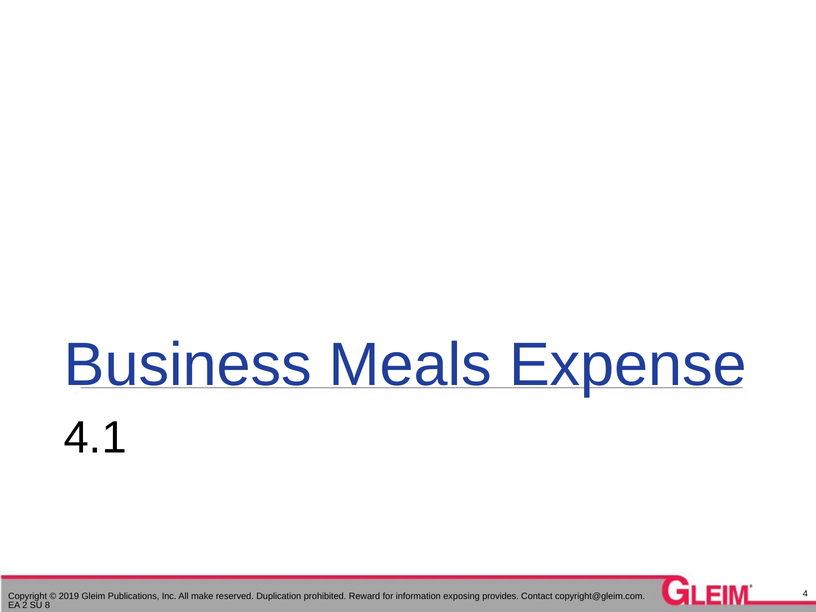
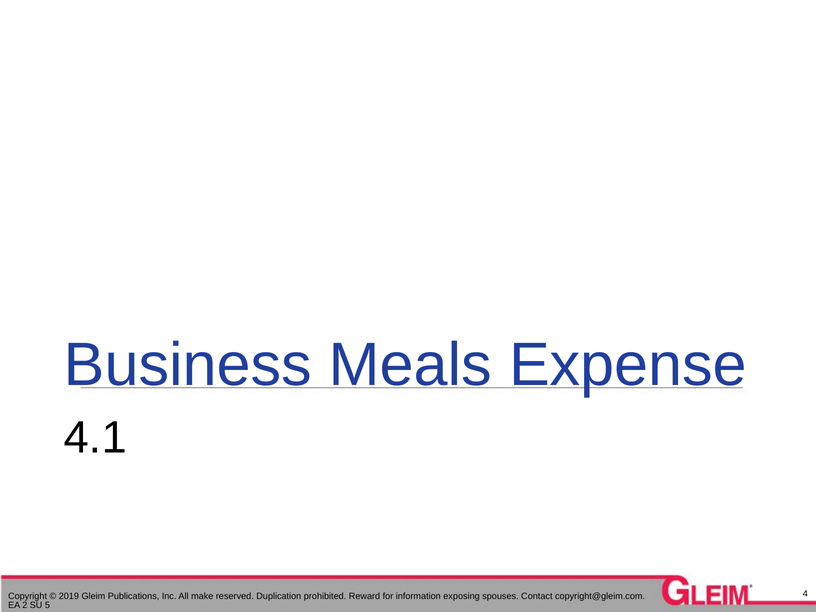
provides: provides -> spouses
8: 8 -> 5
